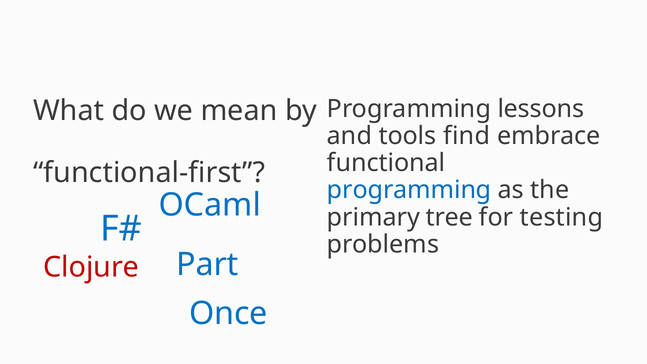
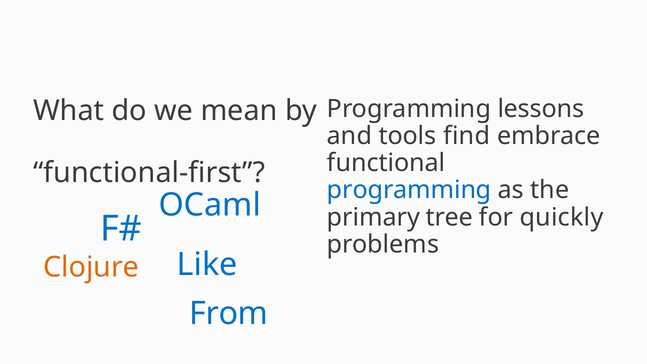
testing: testing -> quickly
Part: Part -> Like
Clojure colour: red -> orange
Once: Once -> From
